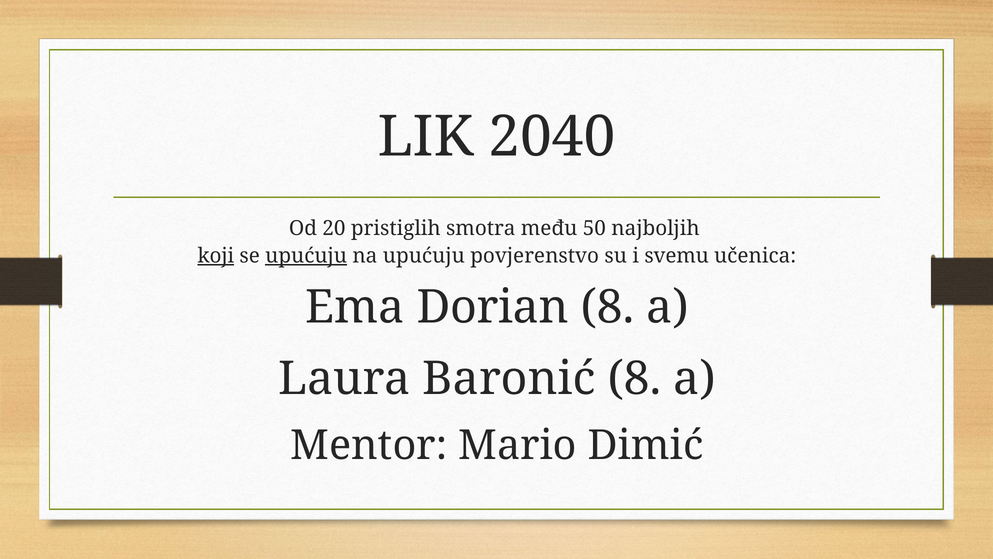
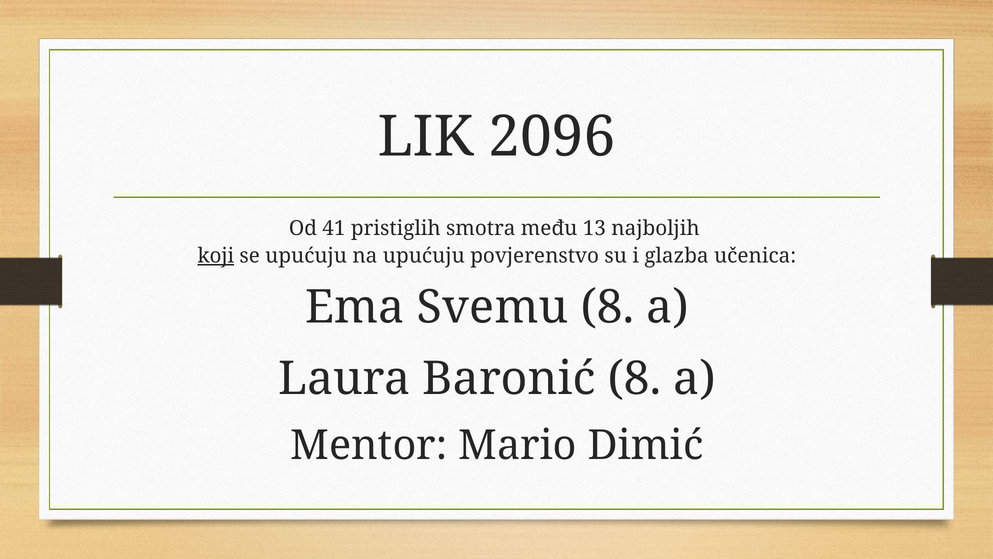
2040: 2040 -> 2096
20: 20 -> 41
50: 50 -> 13
upućuju at (306, 256) underline: present -> none
svemu: svemu -> glazba
Dorian: Dorian -> Svemu
